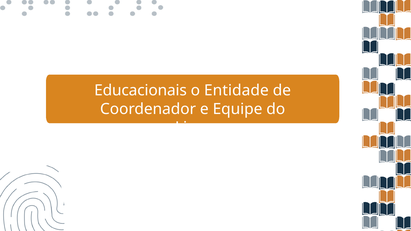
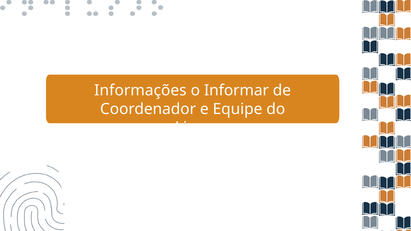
Educacionais: Educacionais -> Informações
Entidade: Entidade -> Informar
